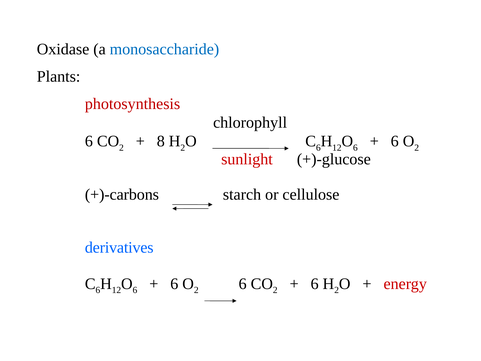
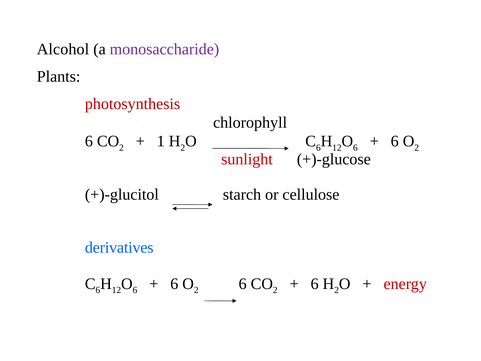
Oxidase: Oxidase -> Alcohol
monosaccharide colour: blue -> purple
8: 8 -> 1
+)-carbons: +)-carbons -> +)-glucitol
